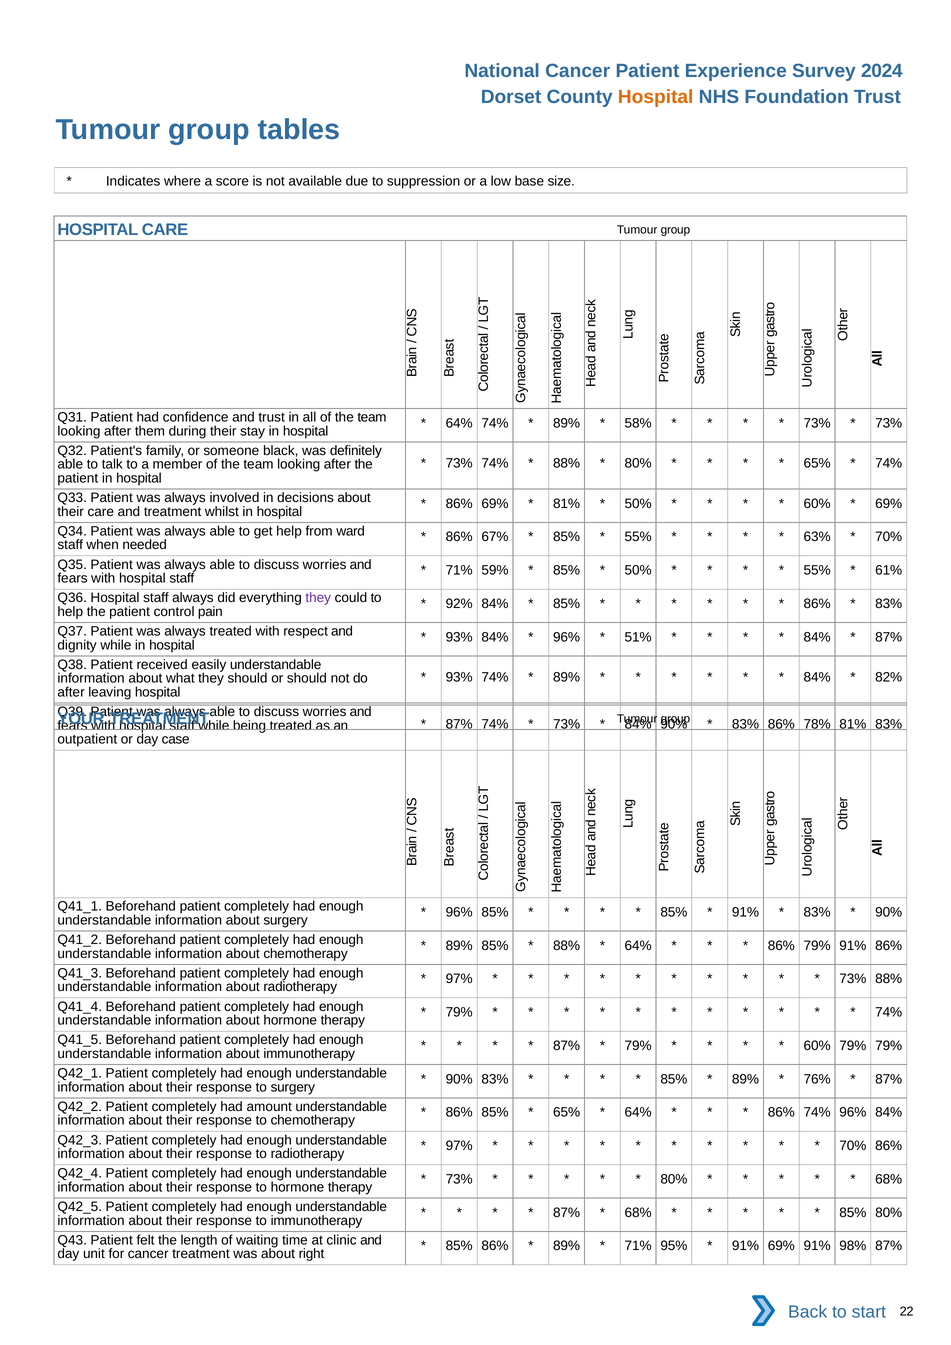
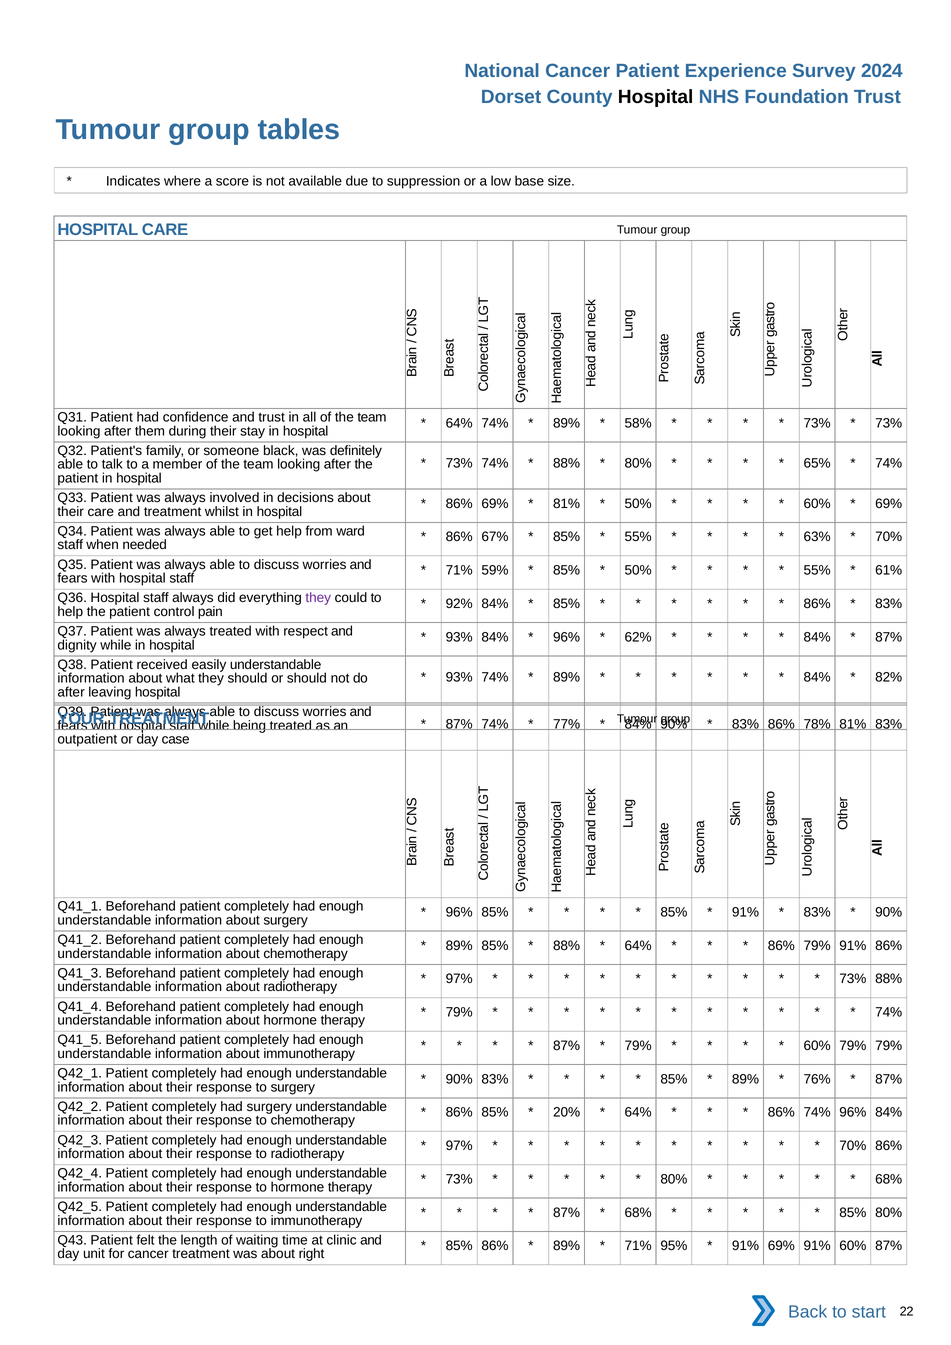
Hospital at (656, 97) colour: orange -> black
51%: 51% -> 62%
73% at (567, 725): 73% -> 77%
had amount: amount -> surgery
65% at (567, 1113): 65% -> 20%
91% 98%: 98% -> 60%
